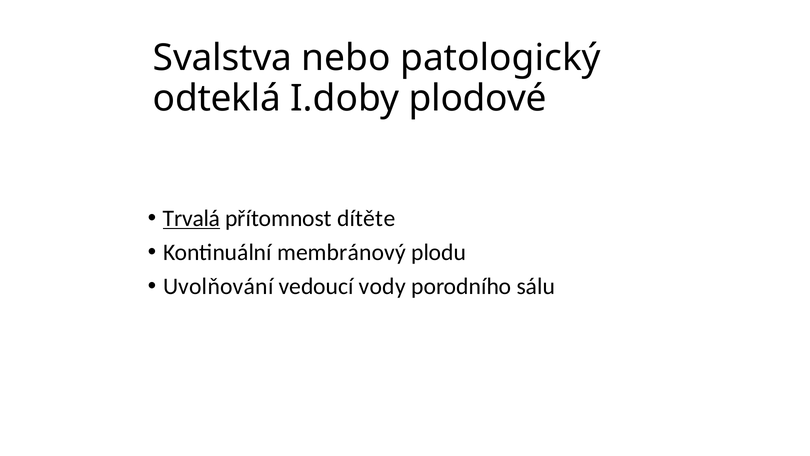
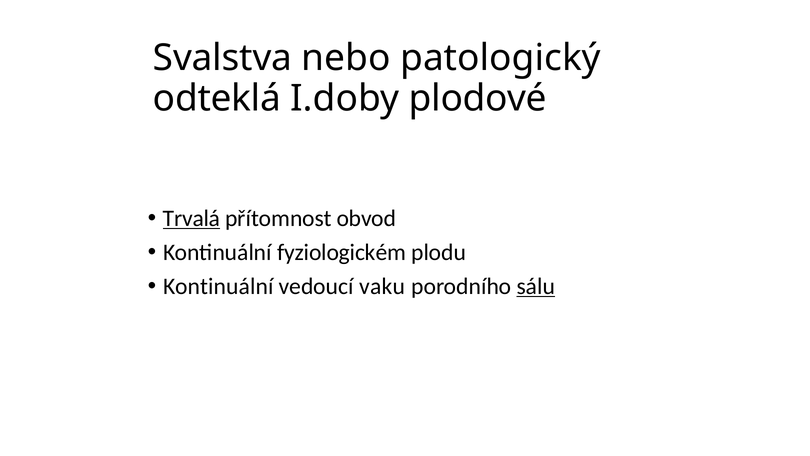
dítěte: dítěte -> obvod
membránový: membránový -> fyziologickém
Uvolňování at (218, 286): Uvolňování -> Kontinuální
vody: vody -> vaku
sálu underline: none -> present
